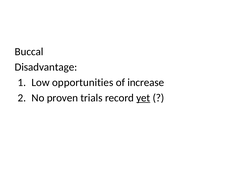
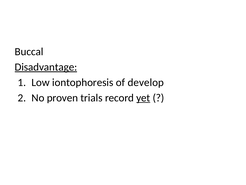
Disadvantage underline: none -> present
opportunities: opportunities -> iontophoresis
increase: increase -> develop
